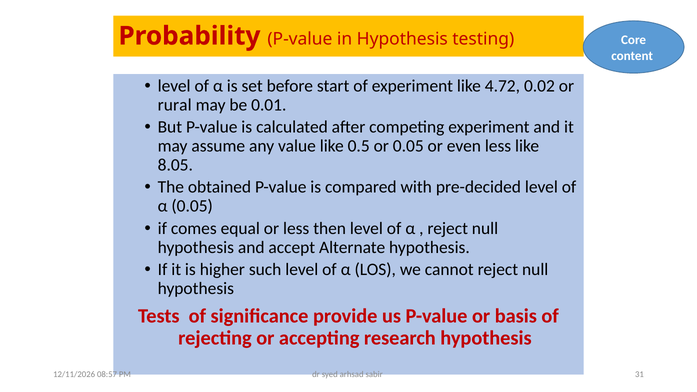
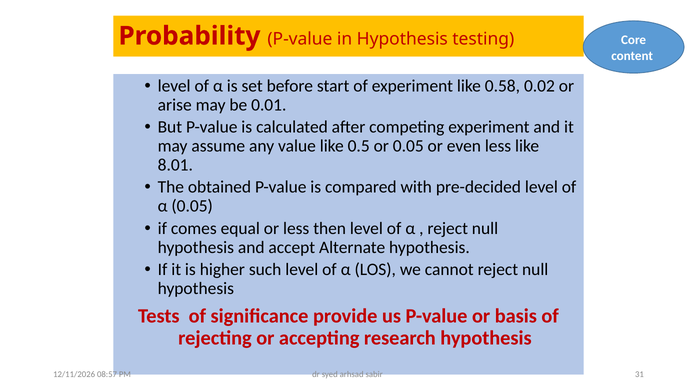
4.72: 4.72 -> 0.58
rural: rural -> arise
8.05: 8.05 -> 8.01
